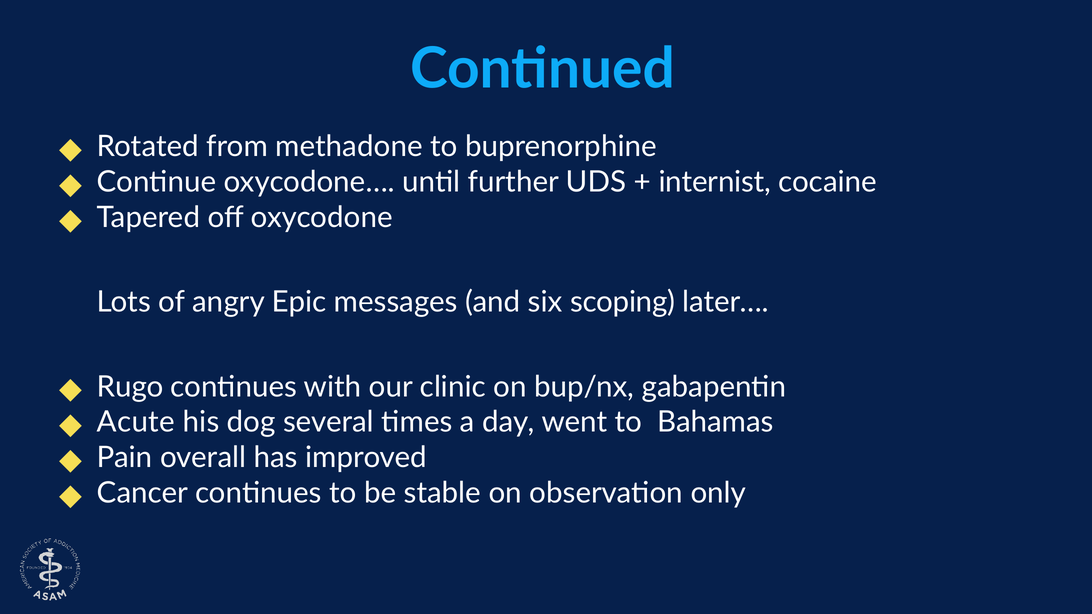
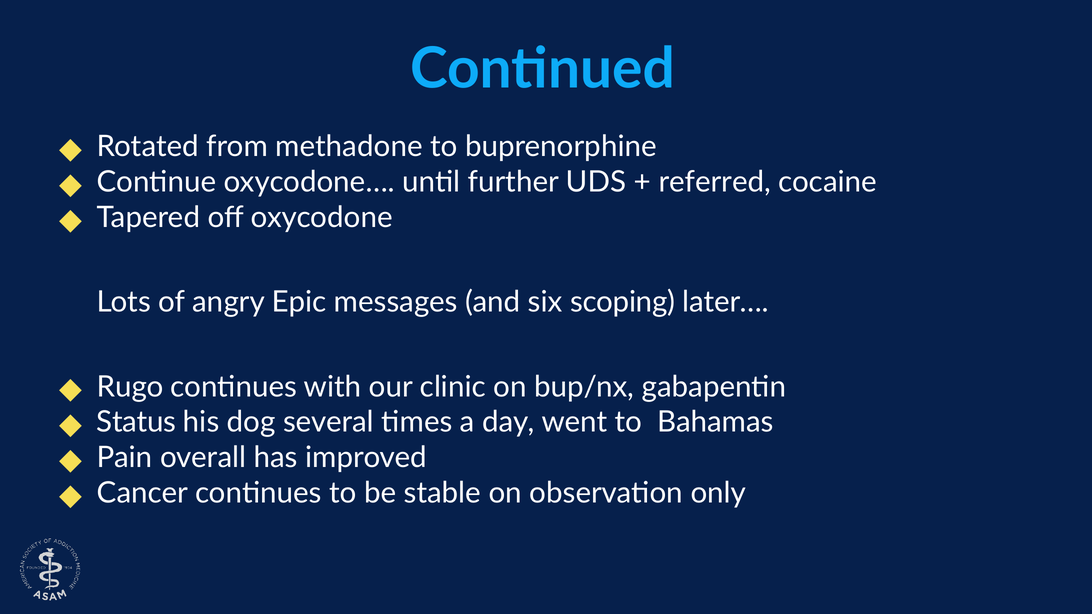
internist: internist -> referred
Acute: Acute -> Status
